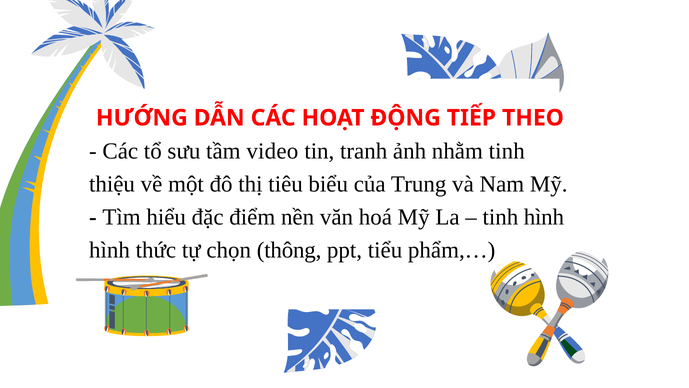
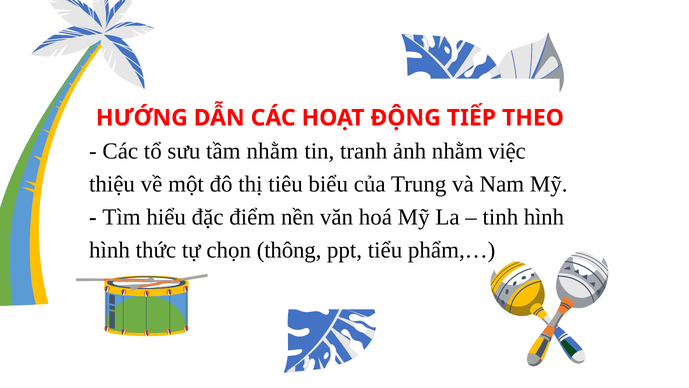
tầm video: video -> nhằm
nhằm tinh: tinh -> việc
